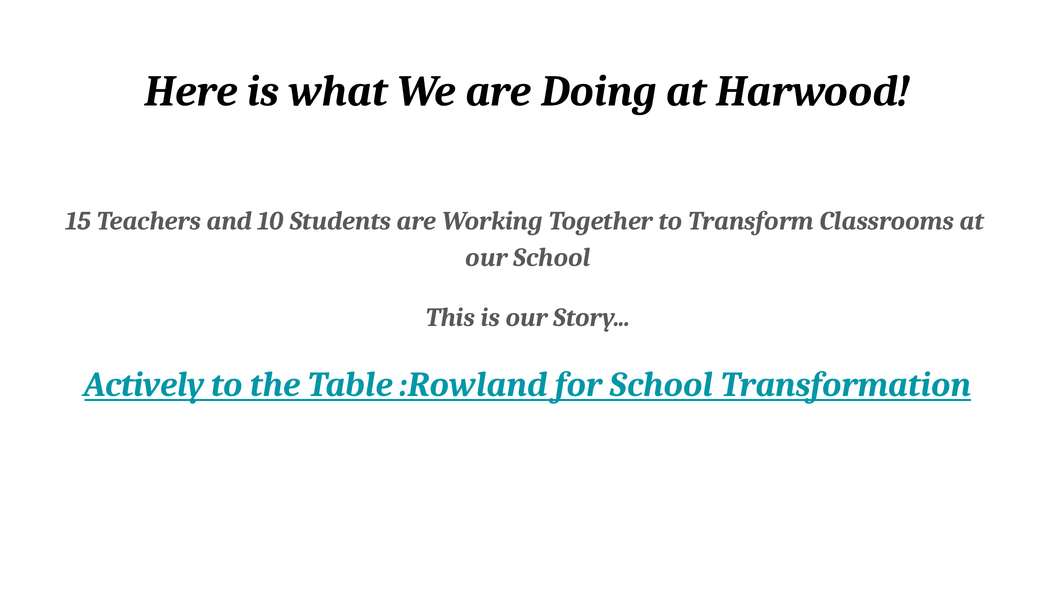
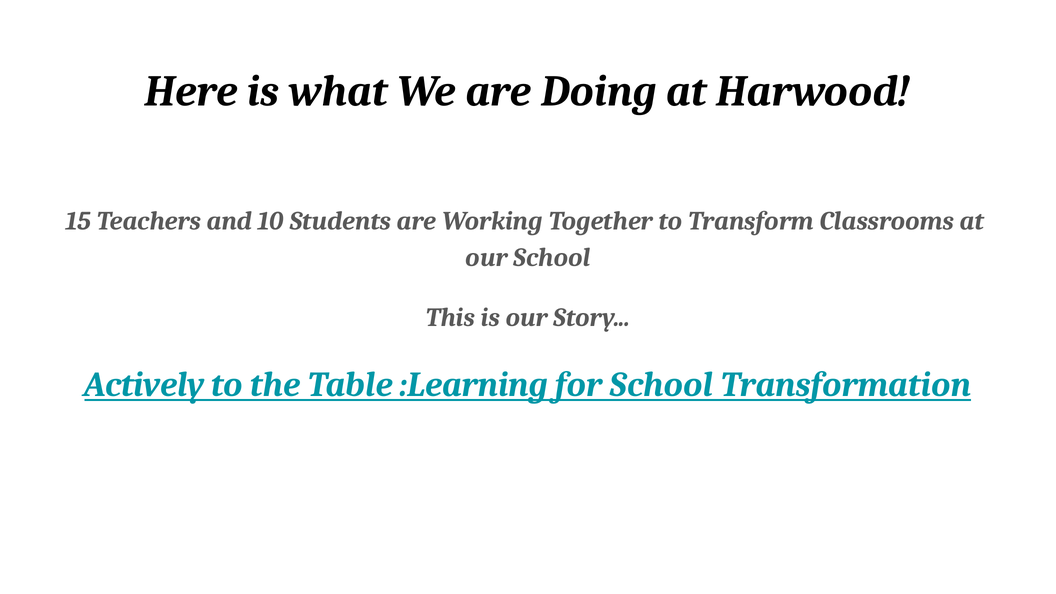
:Rowland: :Rowland -> :Learning
